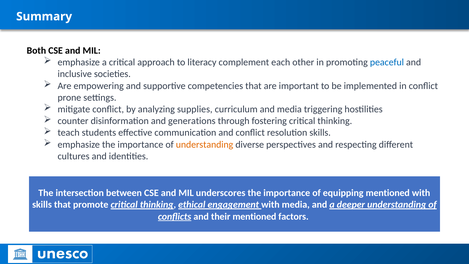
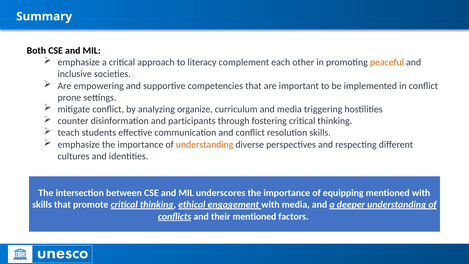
peaceful colour: blue -> orange
supplies: supplies -> organize
generations: generations -> participants
